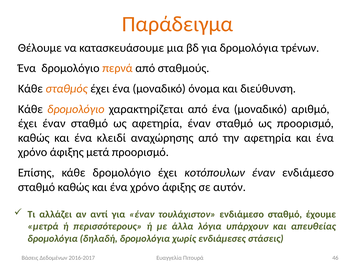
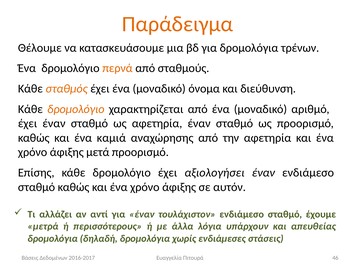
κλειδί: κλειδί -> καμιά
κοτόπουλων: κοτόπουλων -> αξιολογήσει
